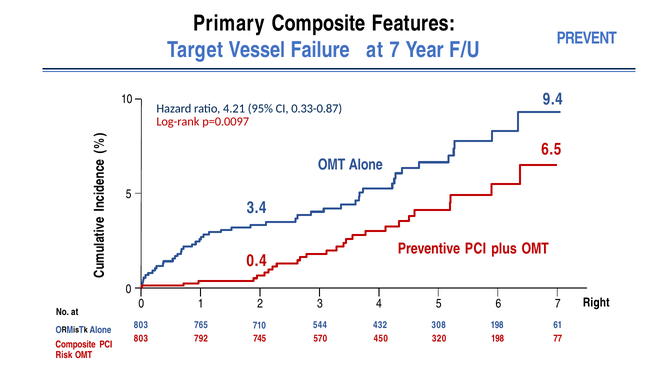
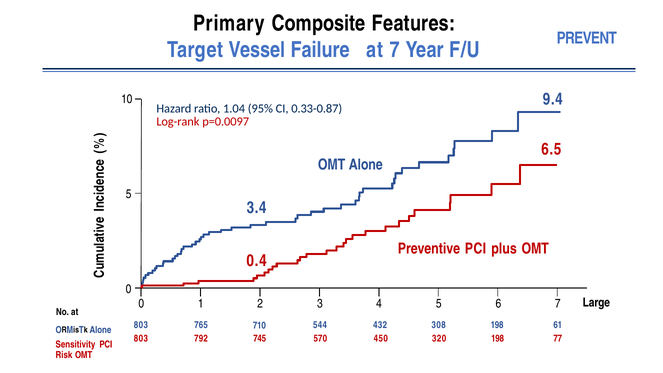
4.21: 4.21 -> 1.04
Right: Right -> Large
Composite at (76, 345): Composite -> Sensitivity
